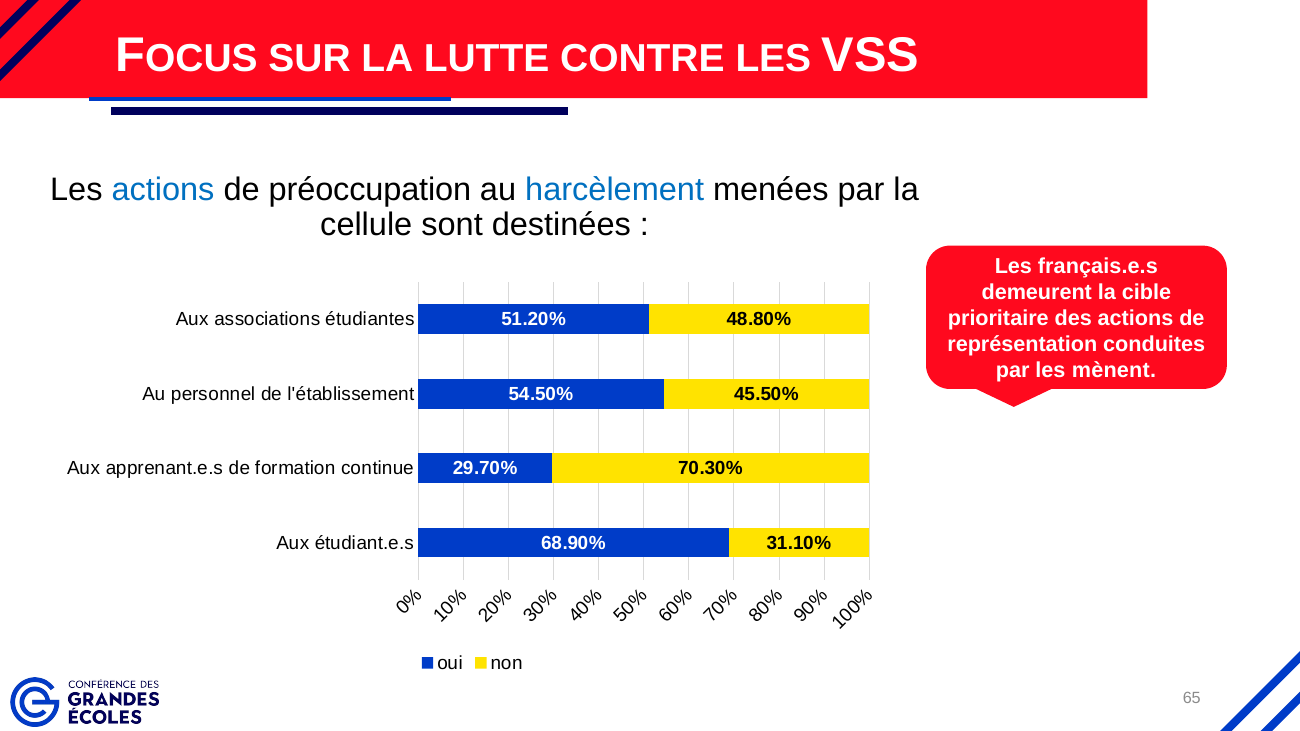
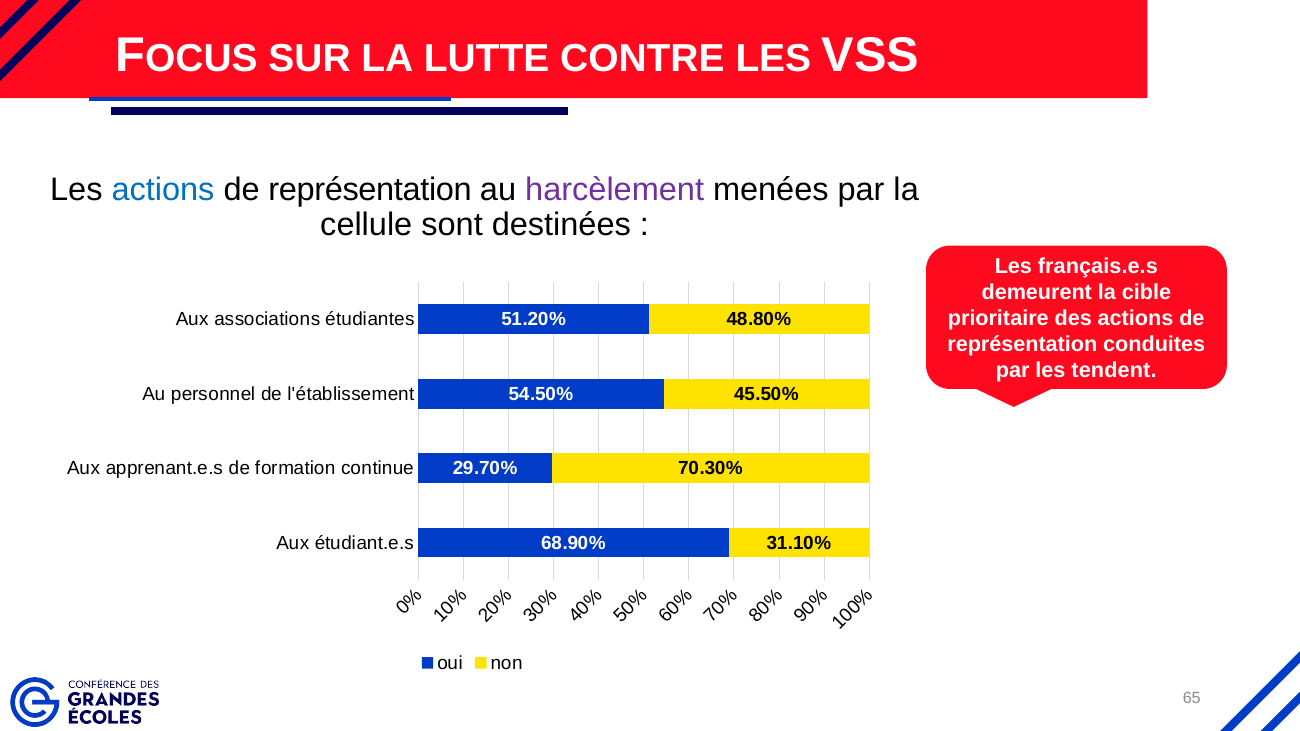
préoccupation at (370, 190): préoccupation -> représentation
harcèlement colour: blue -> purple
mènent: mènent -> tendent
